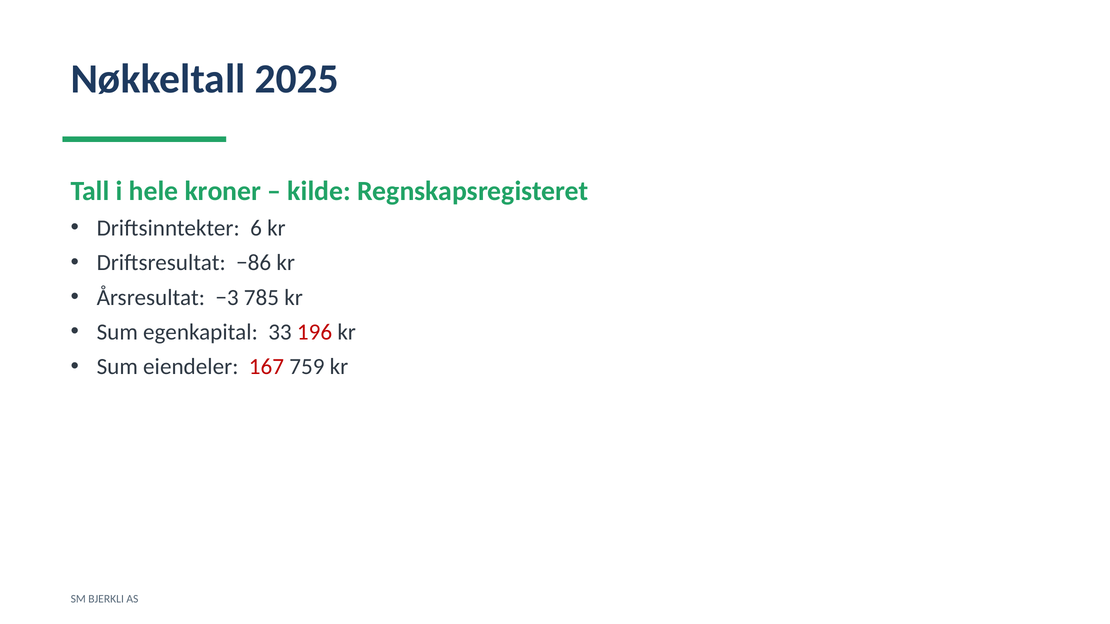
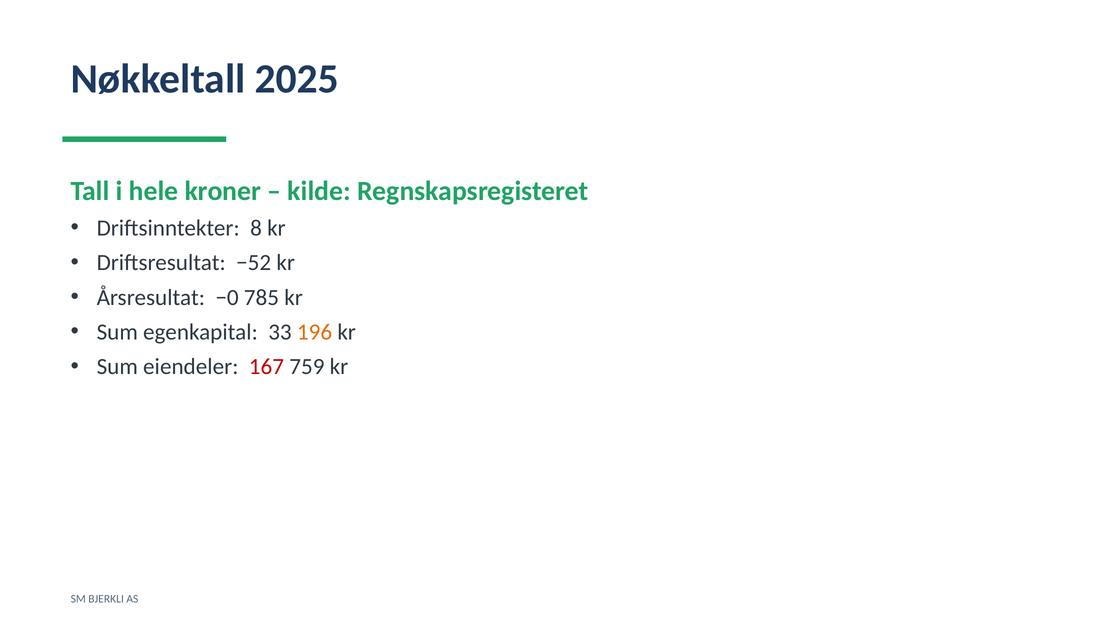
6: 6 -> 8
−86: −86 -> −52
−3: −3 -> −0
196 colour: red -> orange
